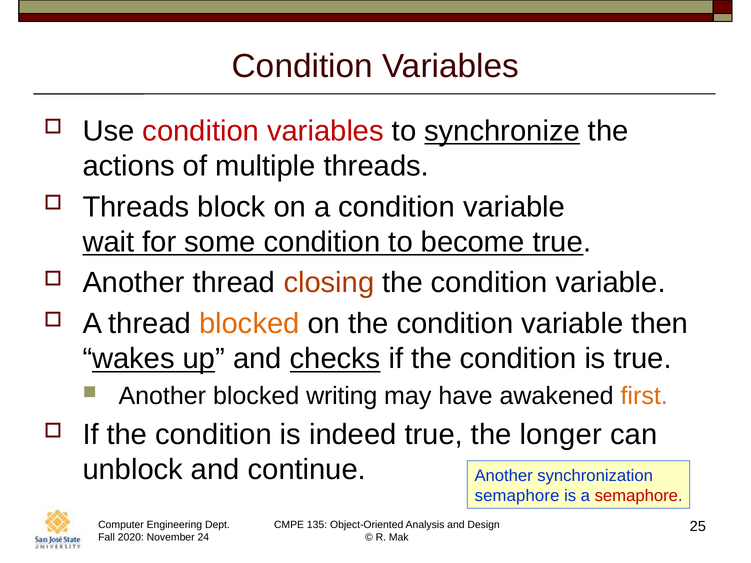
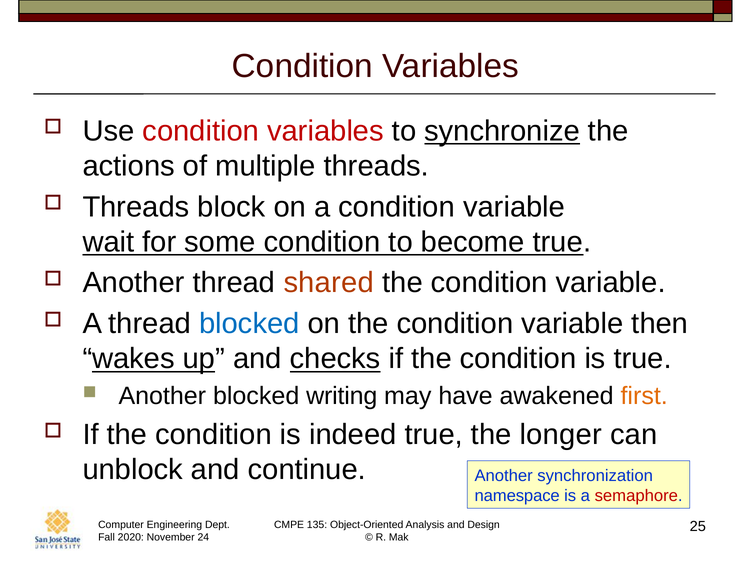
closing: closing -> shared
blocked at (249, 324) colour: orange -> blue
semaphore at (517, 496): semaphore -> namespace
